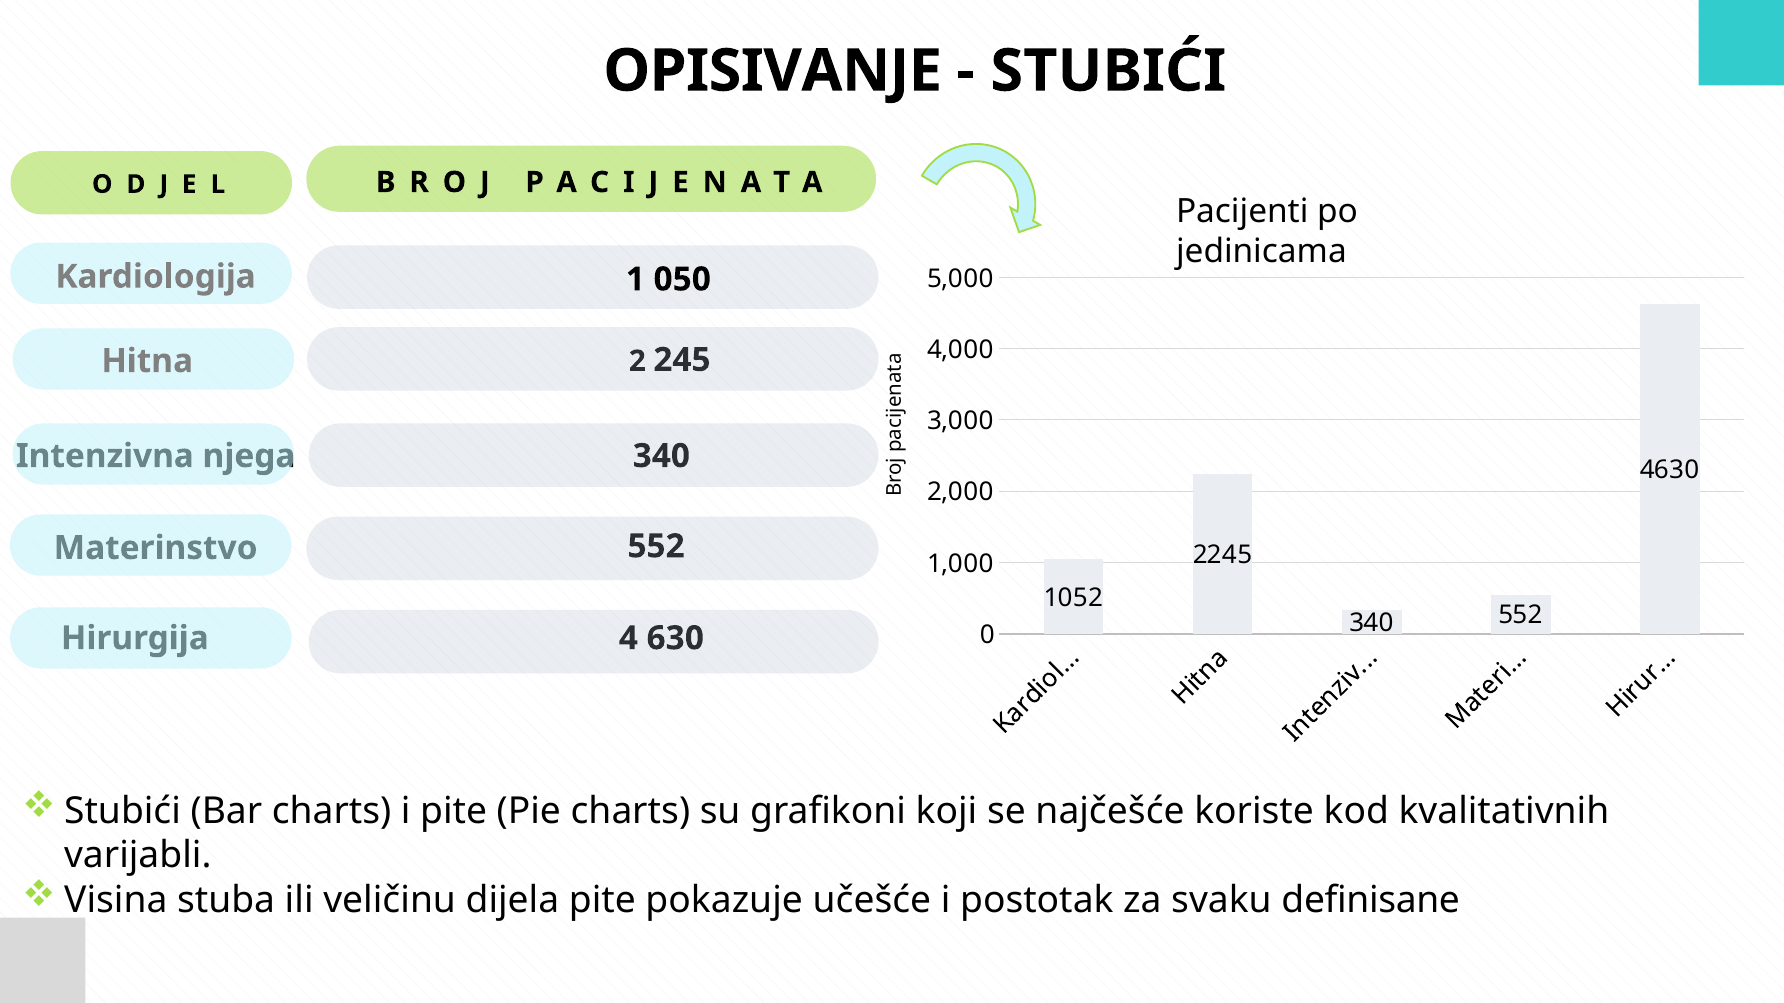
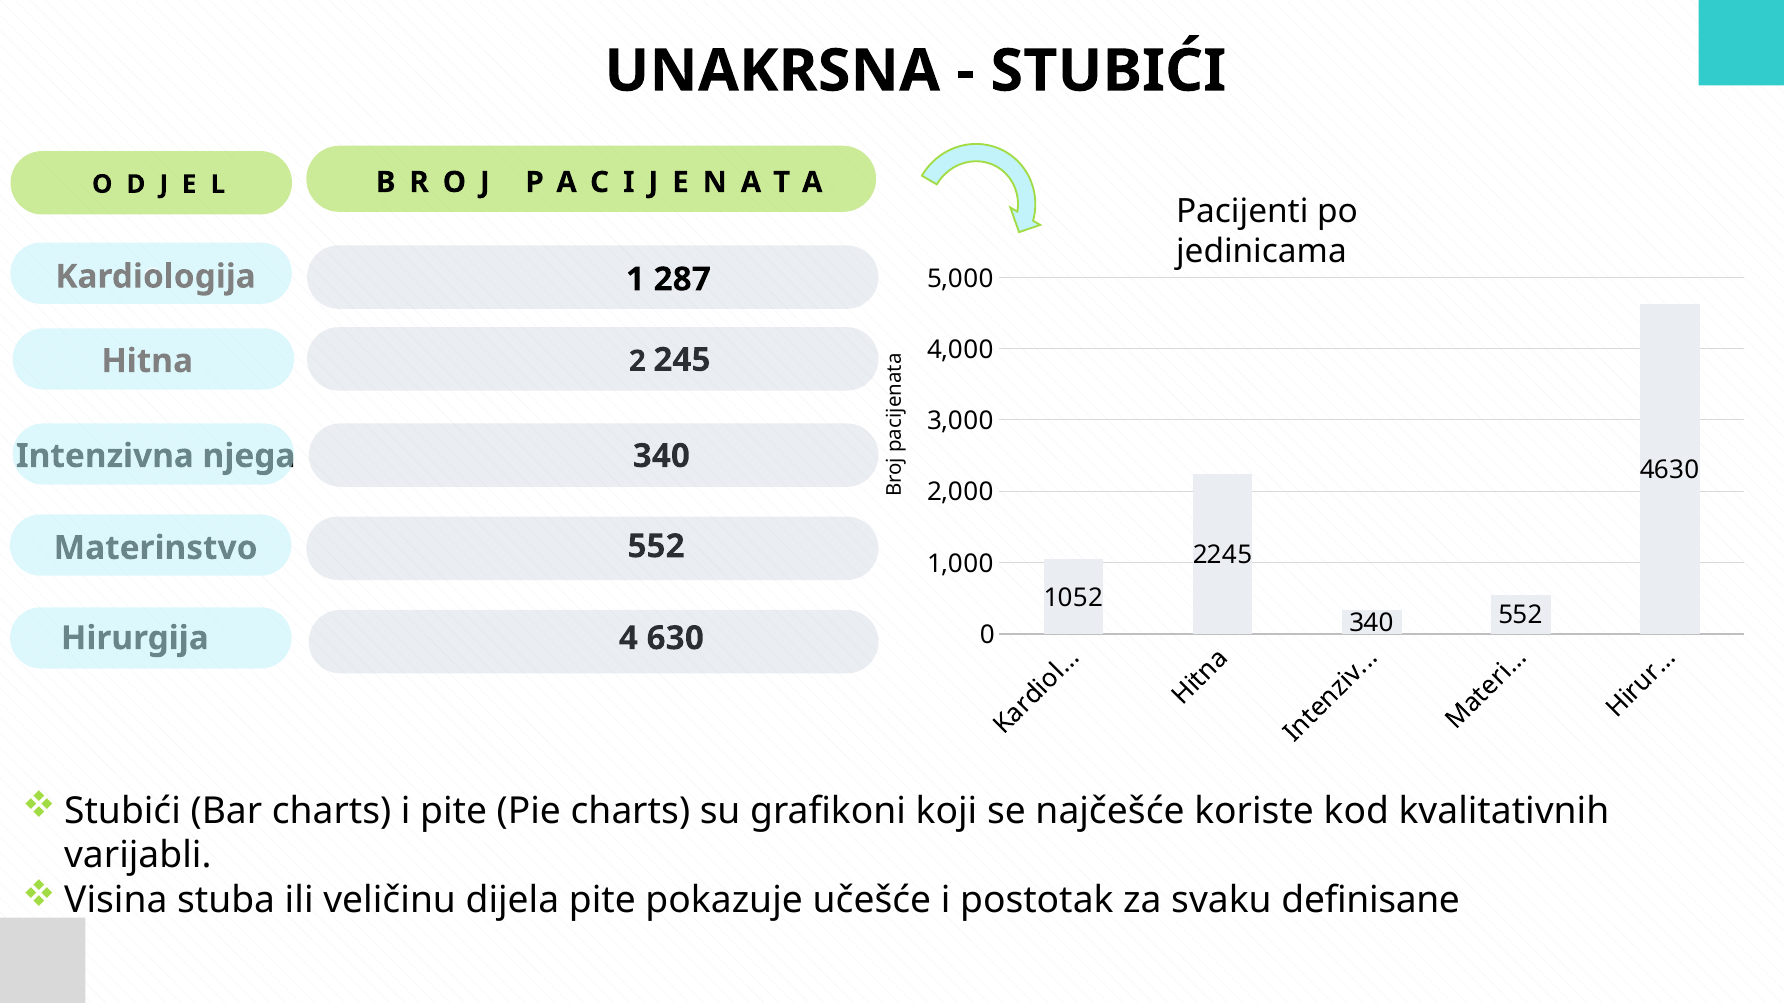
OPISIVANJE: OPISIVANJE -> UNAKRSNA
050: 050 -> 287
